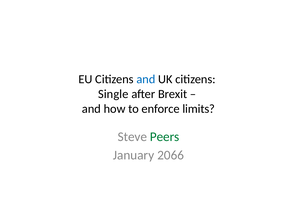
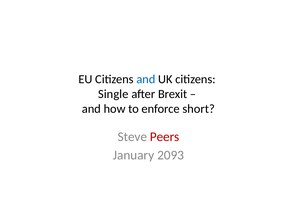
limits: limits -> short
Peers colour: green -> red
2066: 2066 -> 2093
